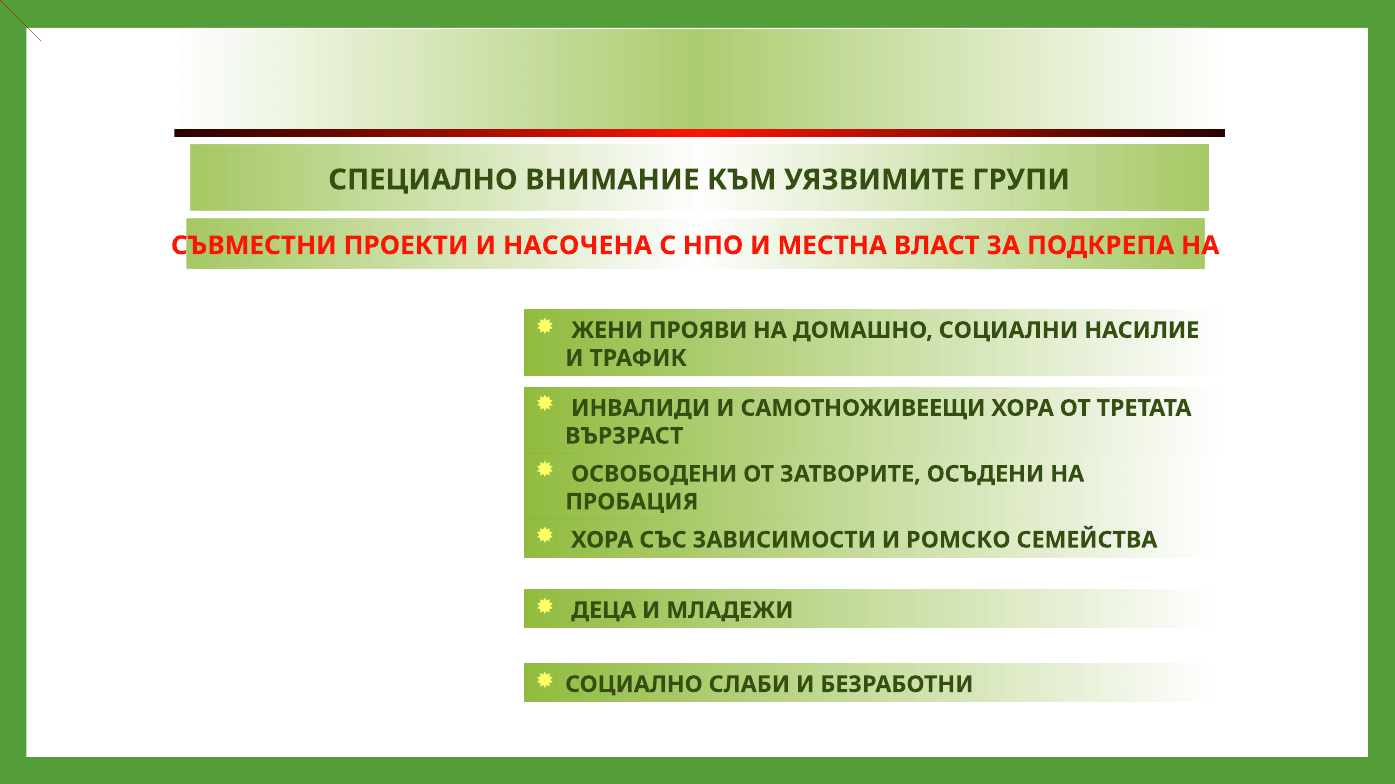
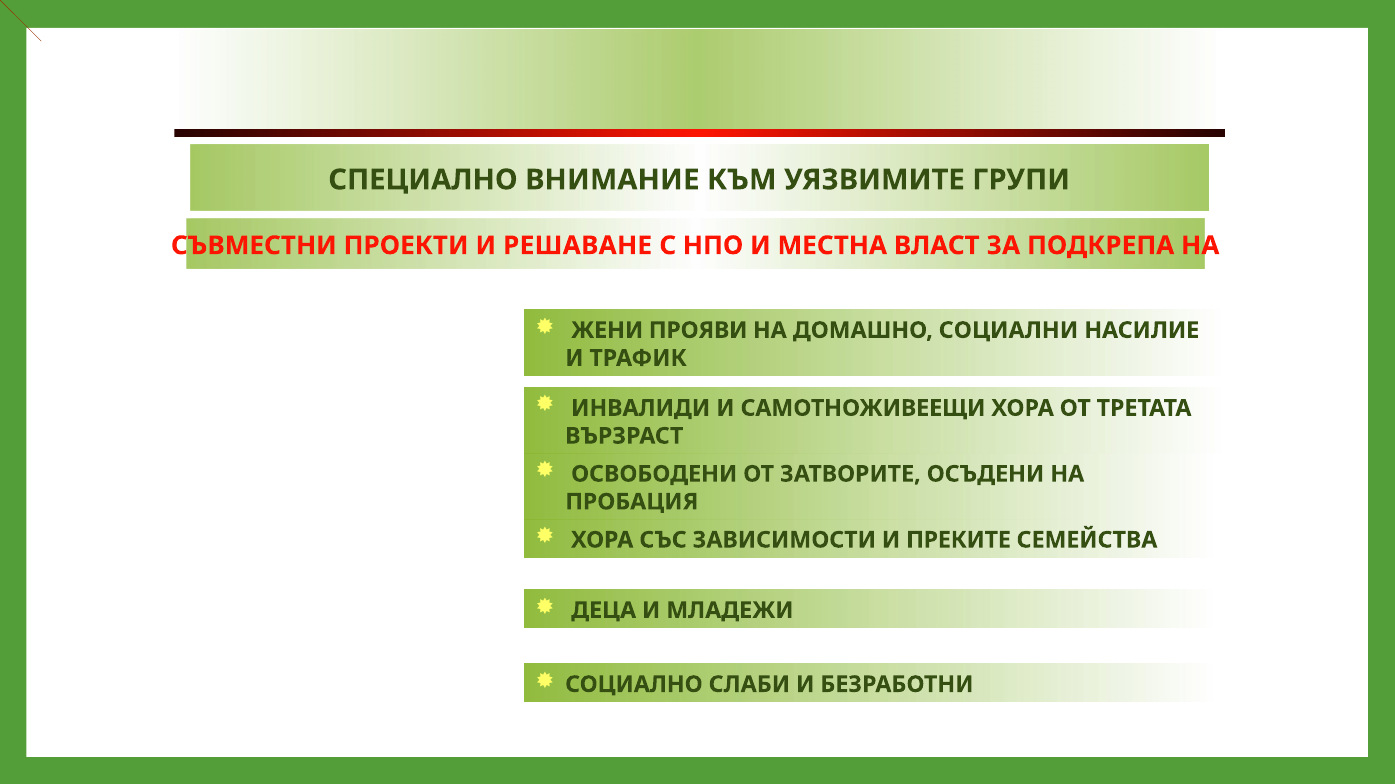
НАСОЧЕНА: НАСОЧЕНА -> РЕШАВАНЕ
РОМСКО: РОМСКО -> ПРЕКИТЕ
